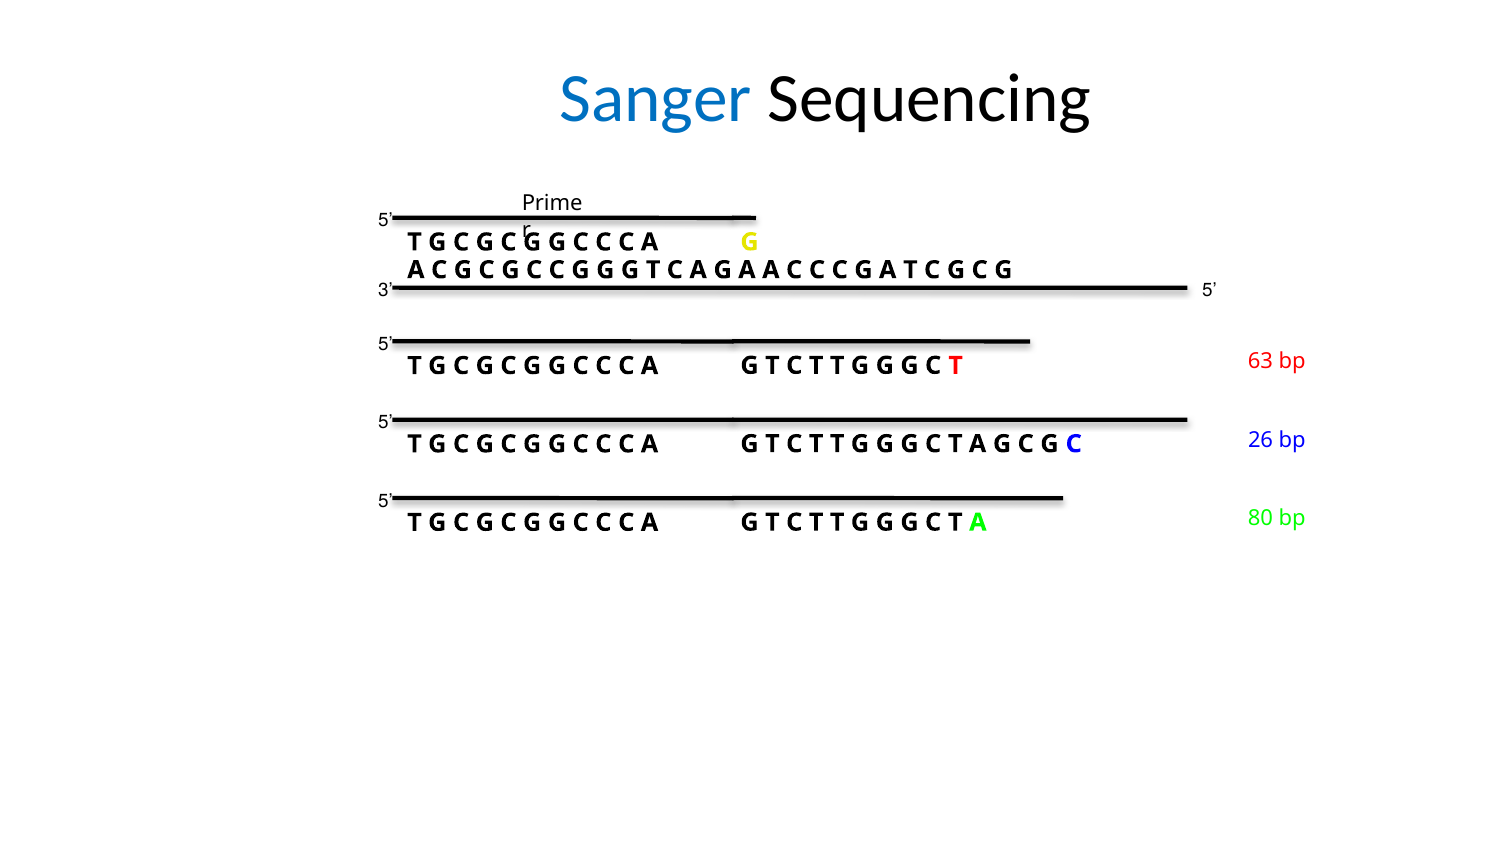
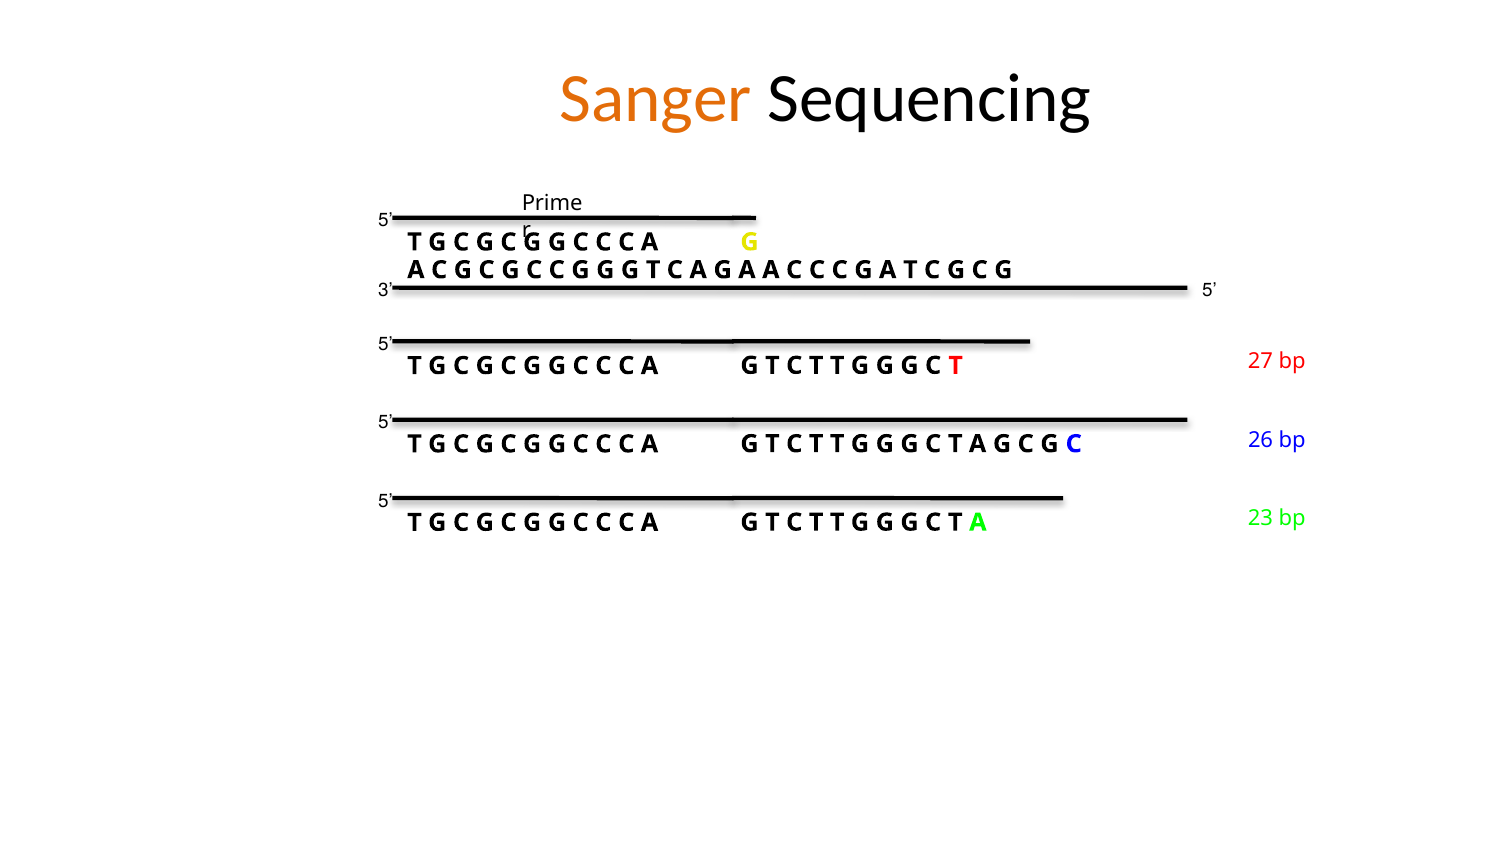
Sanger colour: blue -> orange
63: 63 -> 27
80: 80 -> 23
